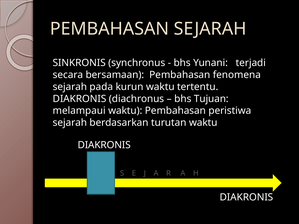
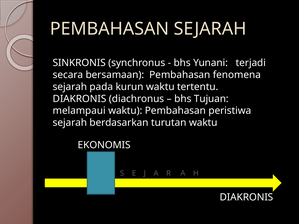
DIAKRONIS at (104, 145): DIAKRONIS -> EKONOMIS
